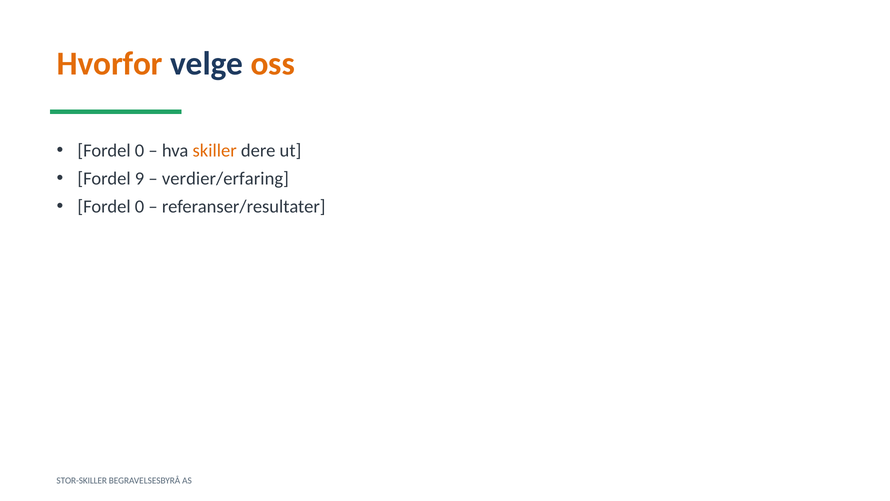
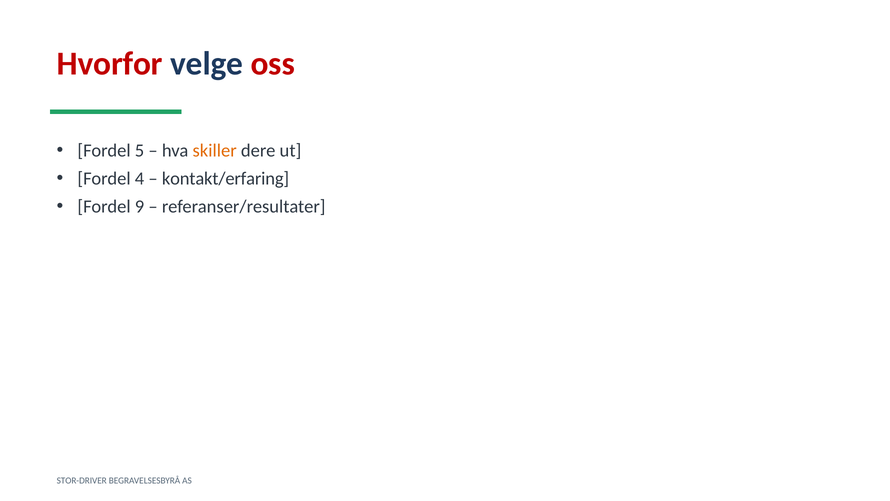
Hvorfor colour: orange -> red
oss colour: orange -> red
0 at (140, 151): 0 -> 5
9: 9 -> 4
verdier/erfaring: verdier/erfaring -> kontakt/erfaring
0 at (140, 206): 0 -> 9
STOR-SKILLER: STOR-SKILLER -> STOR-DRIVER
